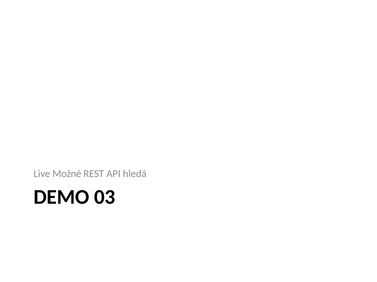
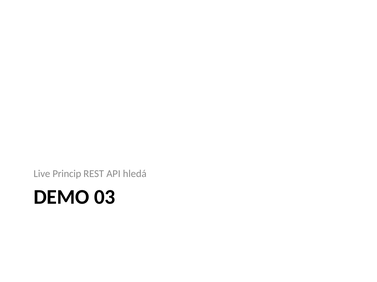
Možné: Možné -> Princip
